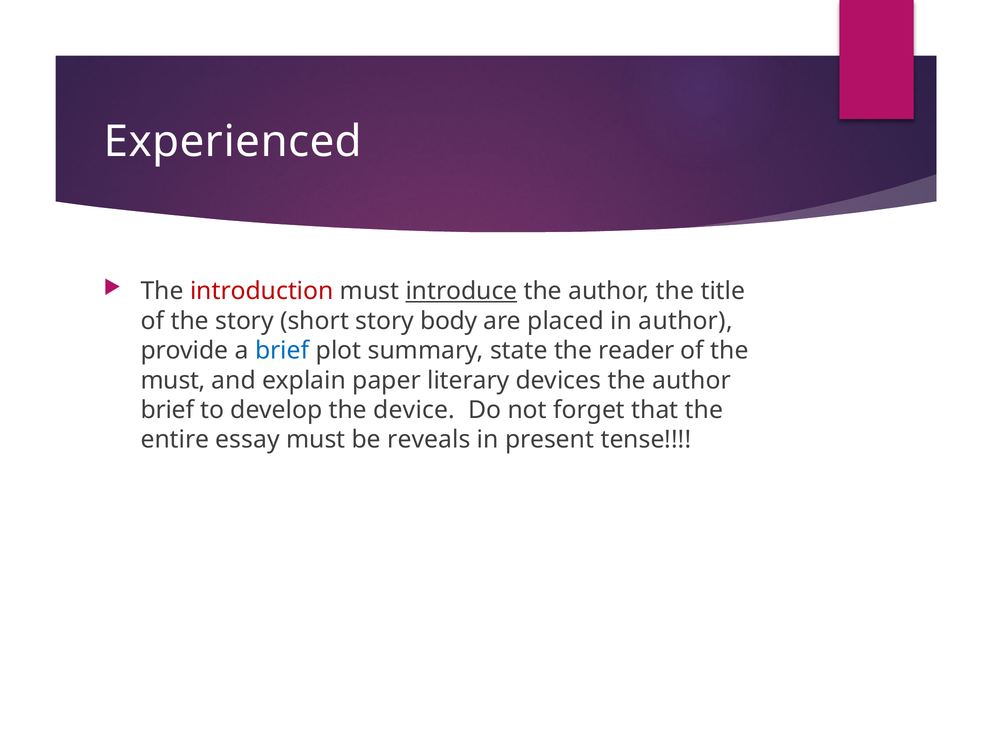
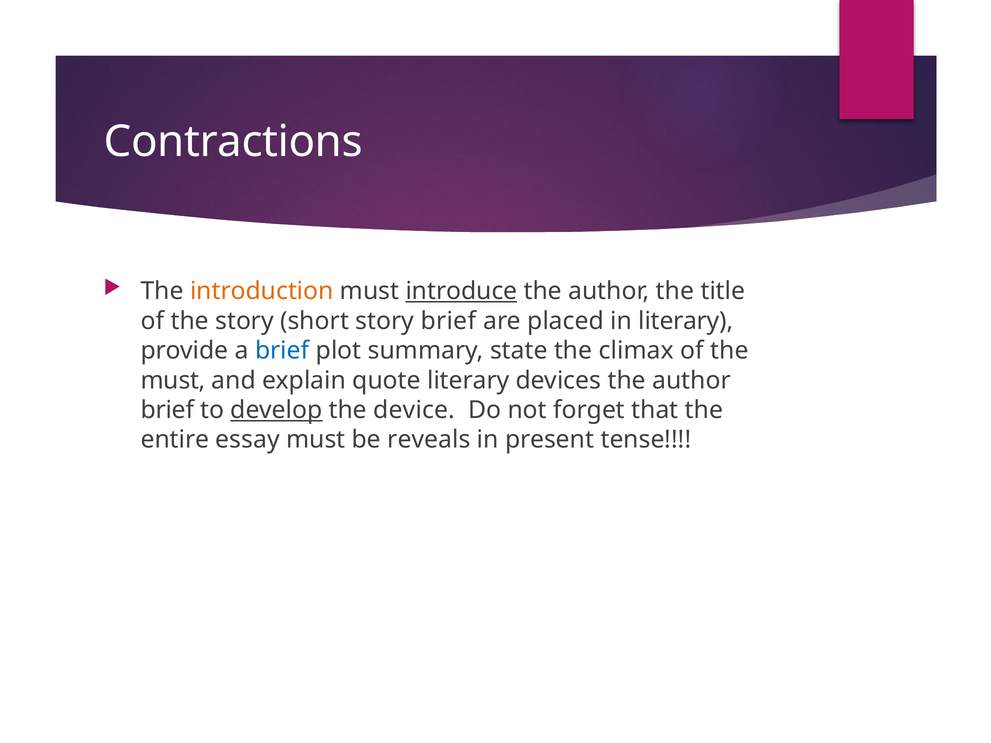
Experienced: Experienced -> Contractions
introduction colour: red -> orange
story body: body -> brief
in author: author -> literary
reader: reader -> climax
paper: paper -> quote
develop underline: none -> present
